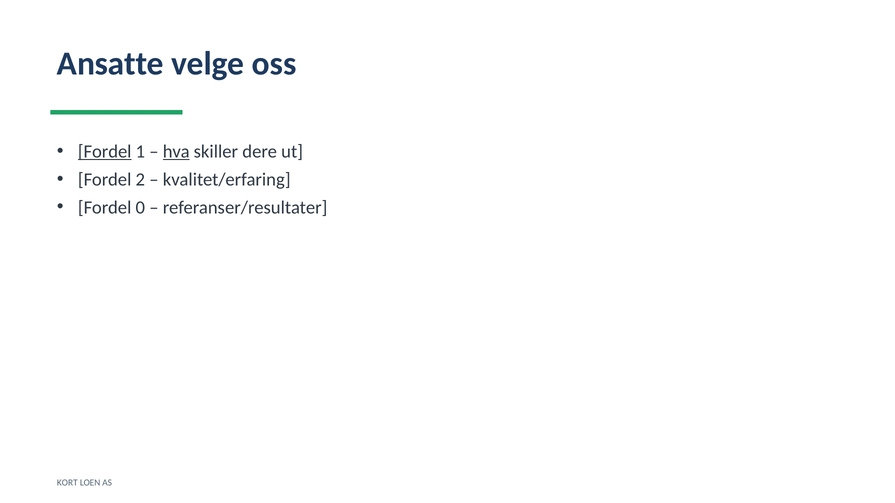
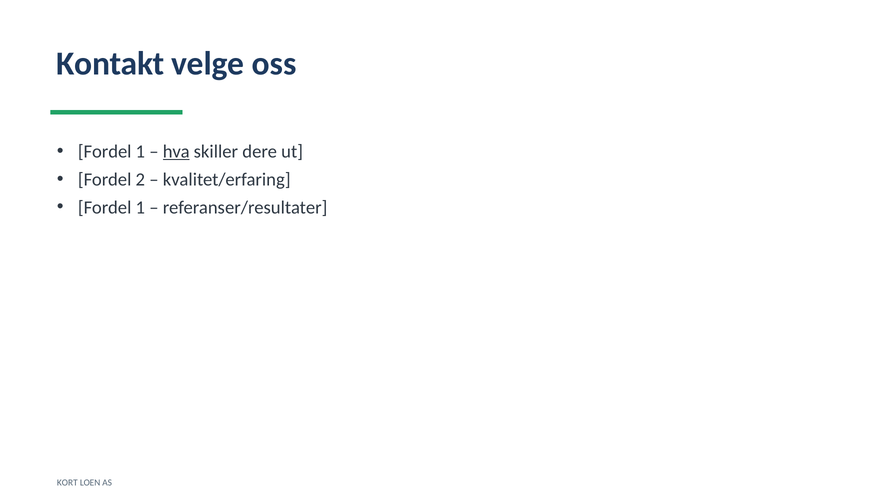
Ansatte: Ansatte -> Kontakt
Fordel at (105, 152) underline: present -> none
0 at (140, 208): 0 -> 1
